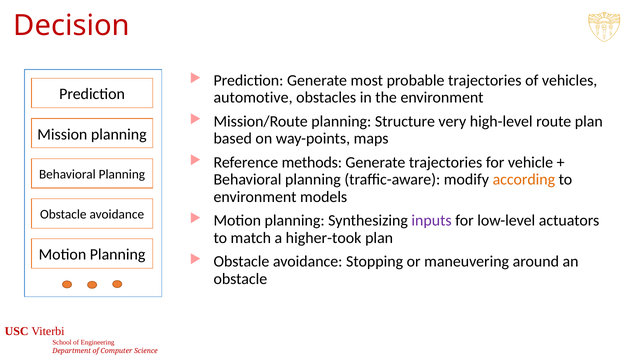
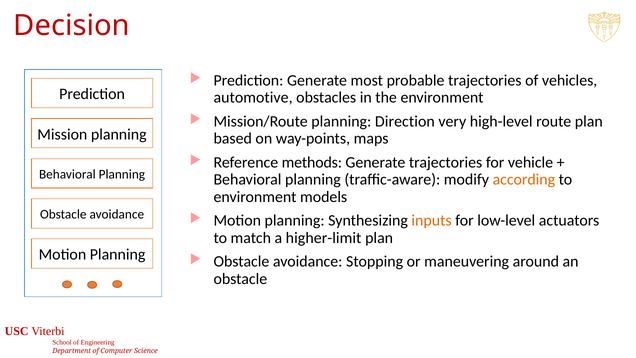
Structure: Structure -> Direction
inputs colour: purple -> orange
higher-took: higher-took -> higher-limit
